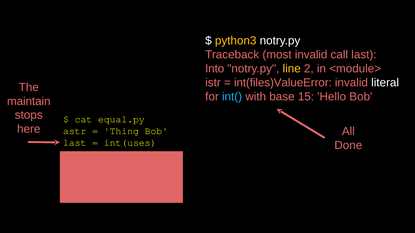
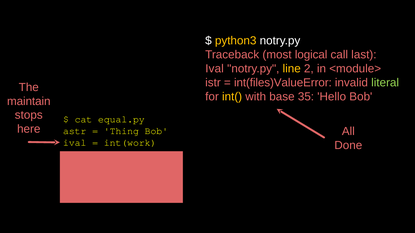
most invalid: invalid -> logical
Into at (215, 69): Into -> Ival
literal colour: white -> light green
int( colour: light blue -> yellow
15: 15 -> 35
last at (75, 143): last -> ival
int(uses: int(uses -> int(work
